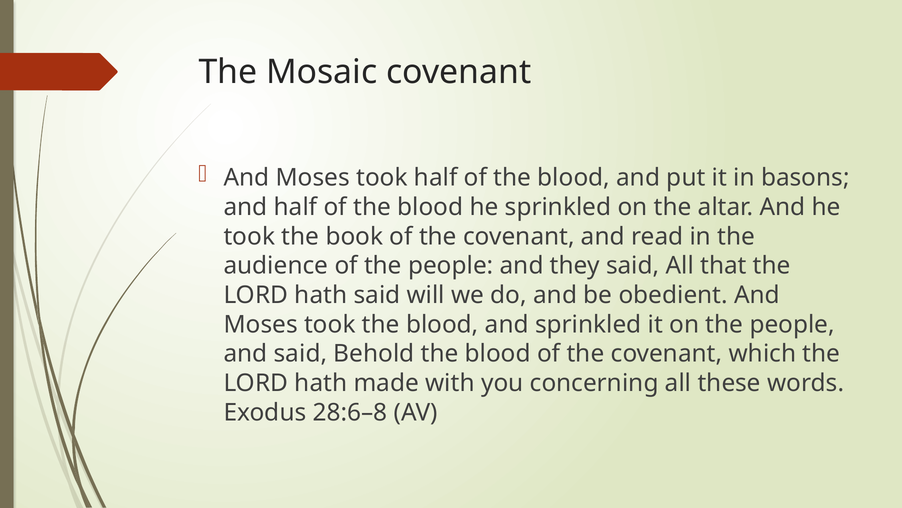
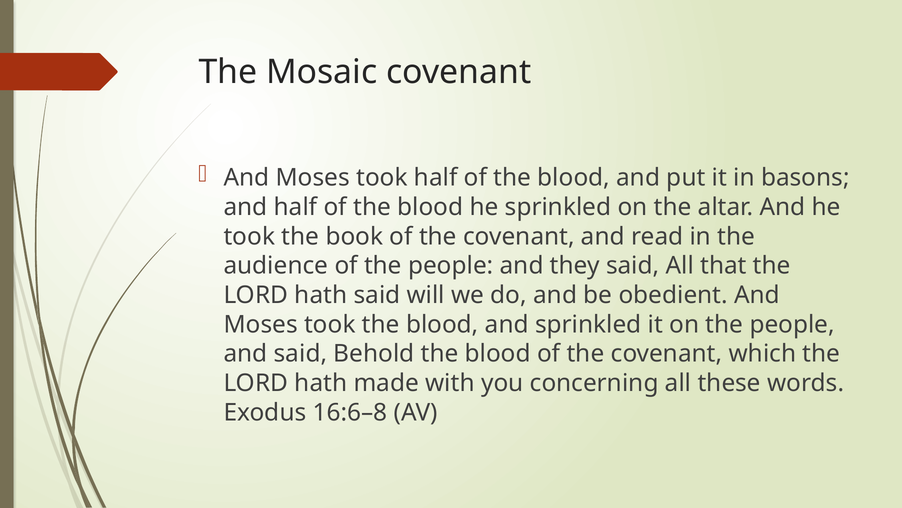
28:6–8: 28:6–8 -> 16:6–8
